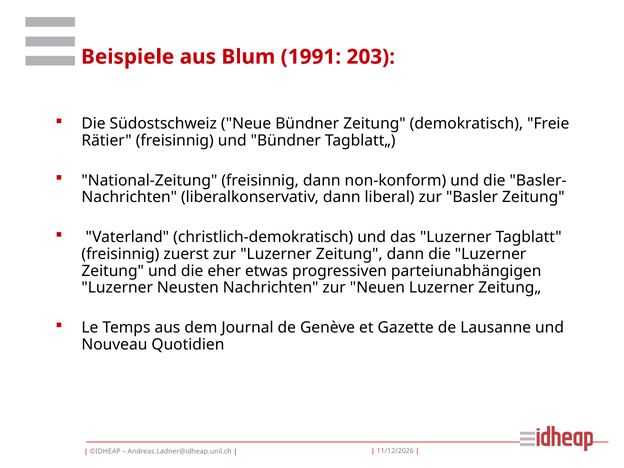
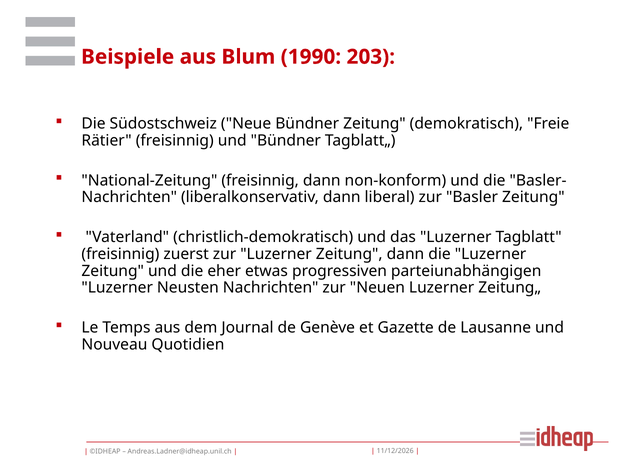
1991: 1991 -> 1990
